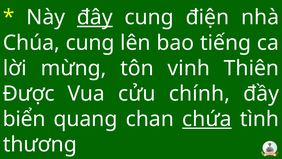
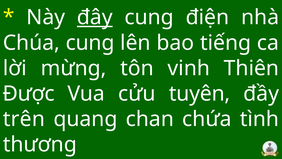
chính: chính -> tuyên
biển: biển -> trên
chứa underline: present -> none
